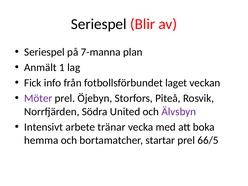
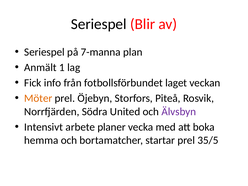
Möter colour: purple -> orange
tränar: tränar -> planer
66/5: 66/5 -> 35/5
